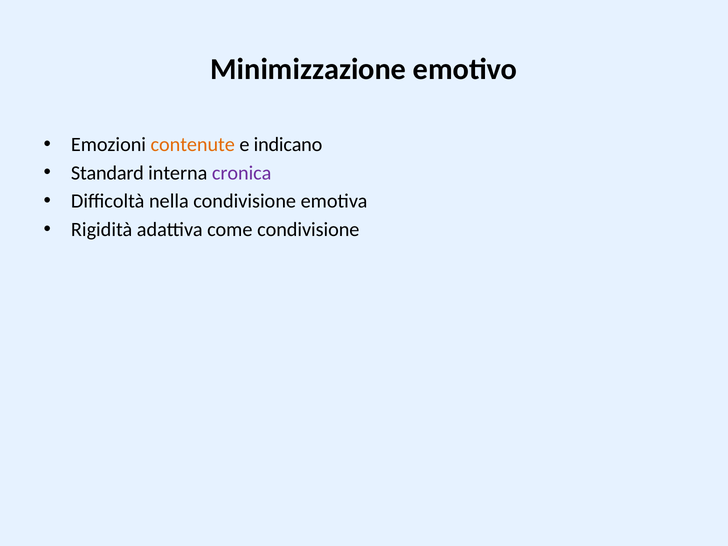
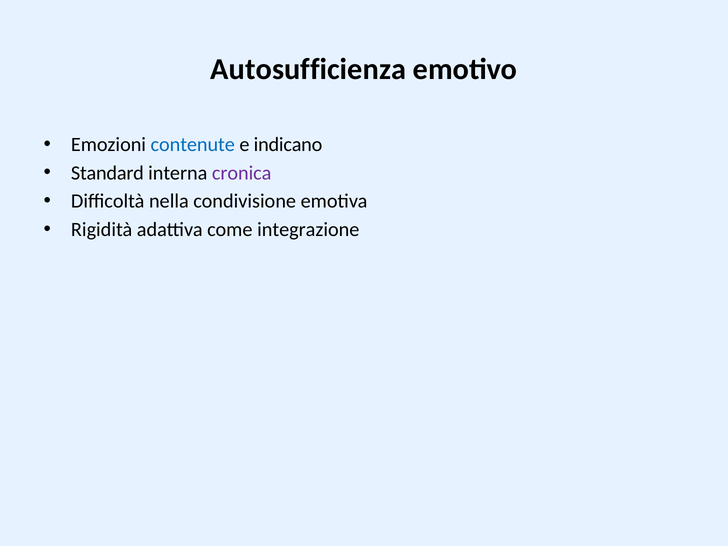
Minimizzazione: Minimizzazione -> Autosufficienza
contenute colour: orange -> blue
come condivisione: condivisione -> integrazione
